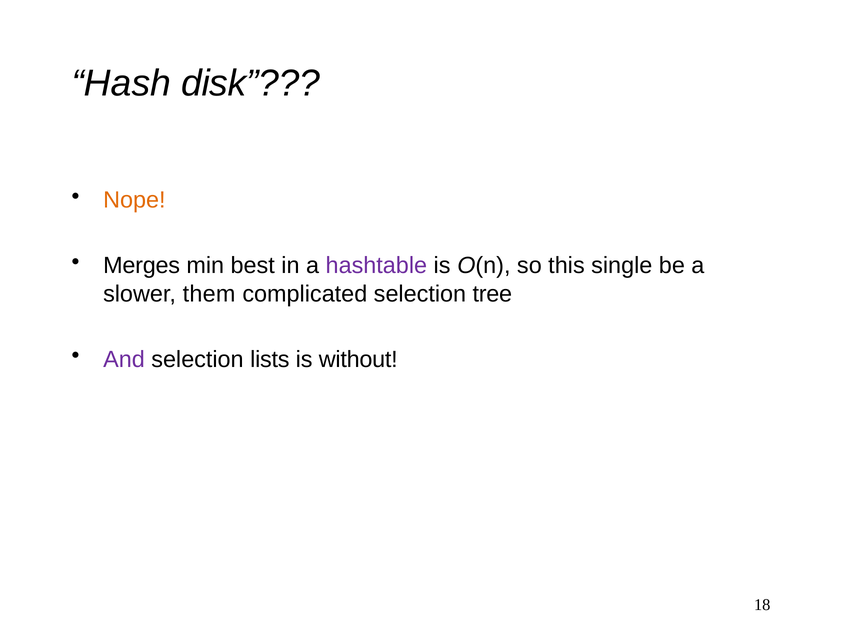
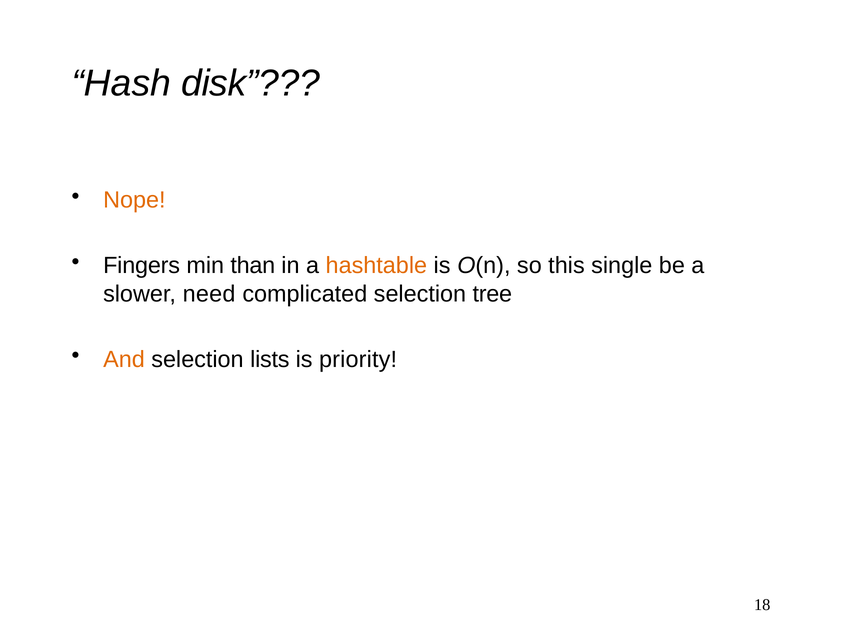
Merges: Merges -> Fingers
best: best -> than
hashtable colour: purple -> orange
them: them -> need
And colour: purple -> orange
without: without -> priority
